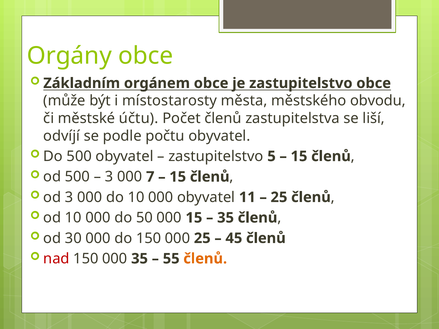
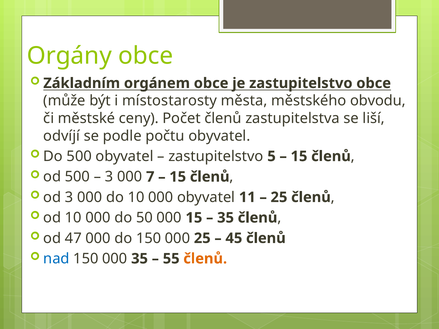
účtu: účtu -> ceny
30: 30 -> 47
nad colour: red -> blue
